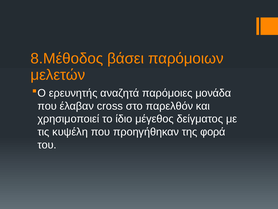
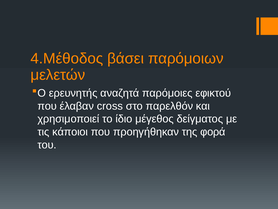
8.Μέθοδος: 8.Μέθοδος -> 4.Μέθοδος
μονάδα: μονάδα -> εφικτού
κυψέλη: κυψέλη -> κάποιοι
